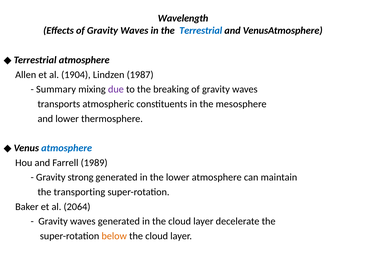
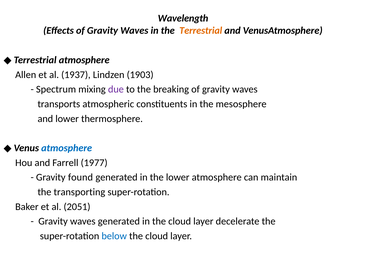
Terrestrial colour: blue -> orange
1904: 1904 -> 1937
1987: 1987 -> 1903
Summary: Summary -> Spectrum
1989: 1989 -> 1977
strong: strong -> found
2064: 2064 -> 2051
below colour: orange -> blue
